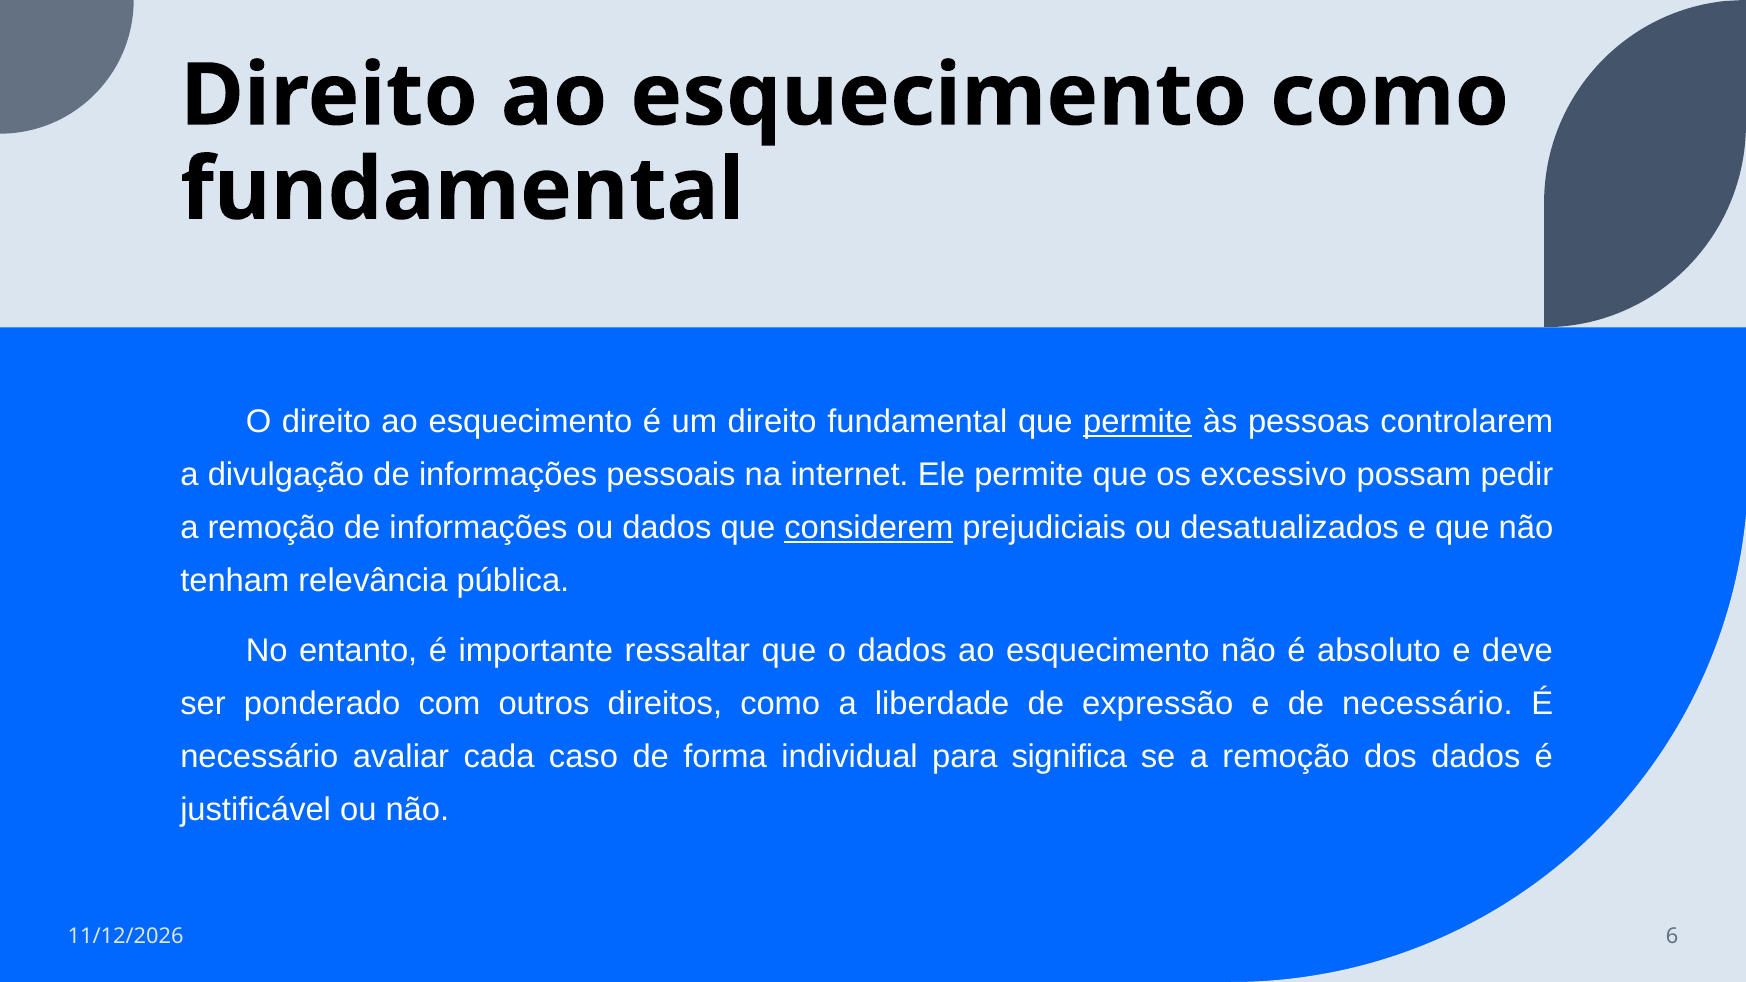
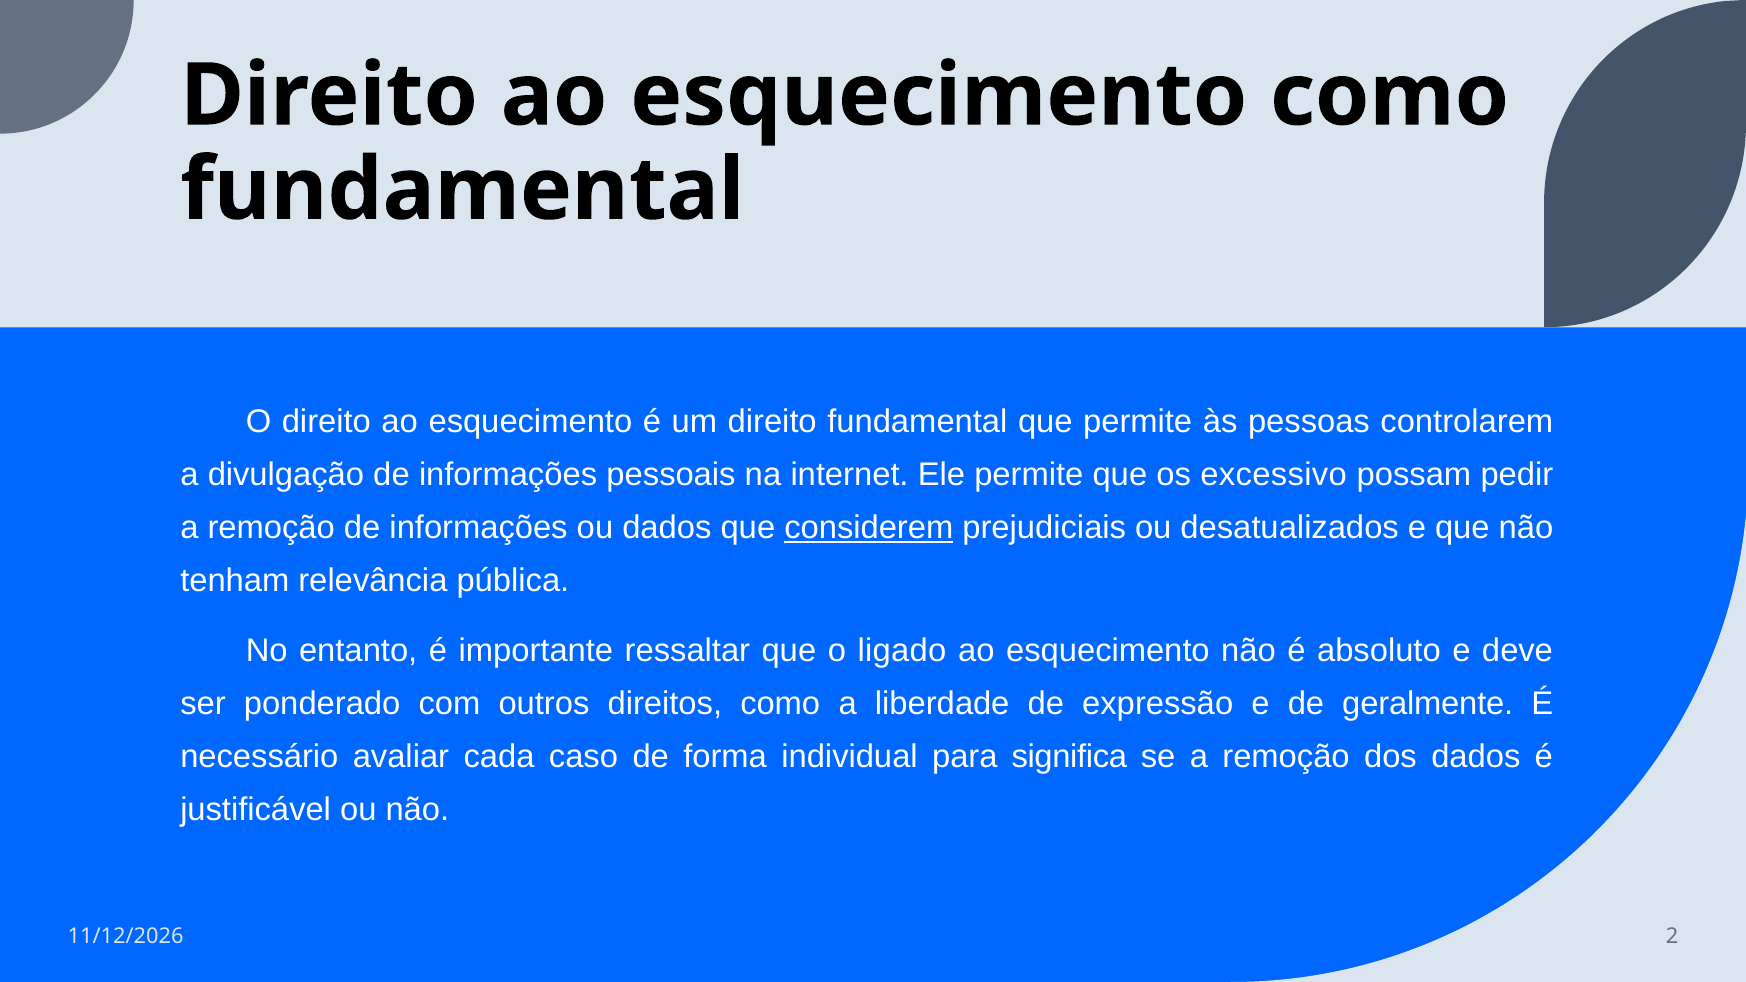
permite at (1138, 422) underline: present -> none
o dados: dados -> ligado
de necessário: necessário -> geralmente
6: 6 -> 2
